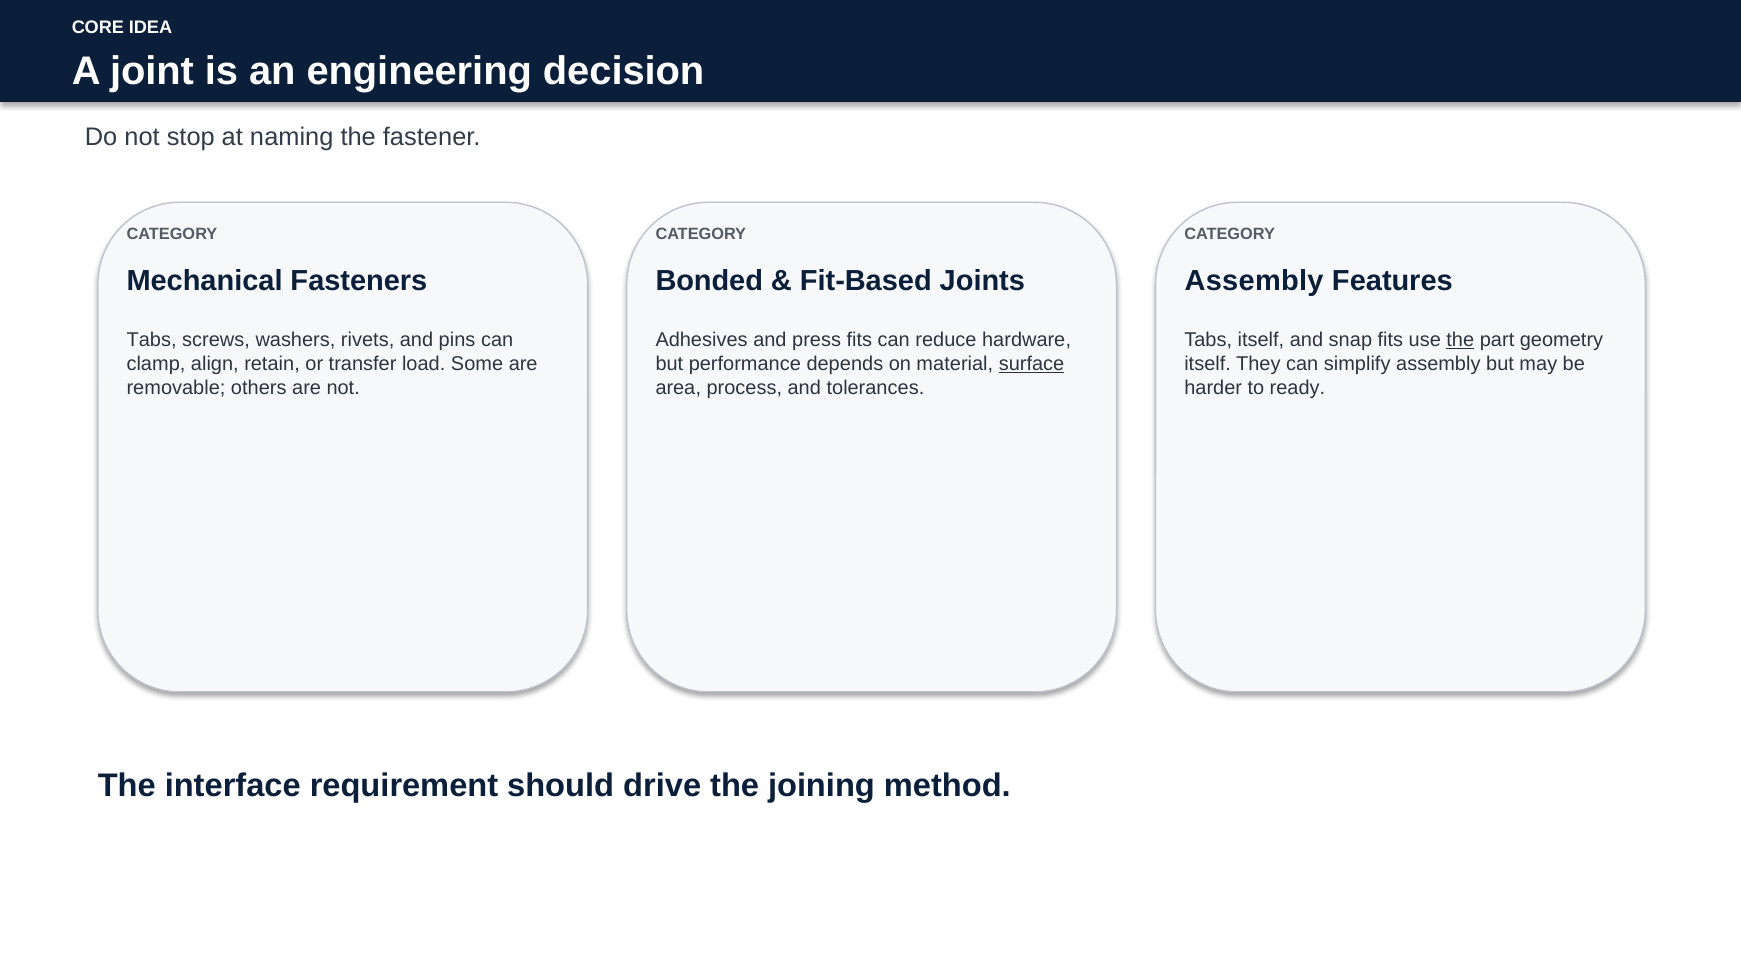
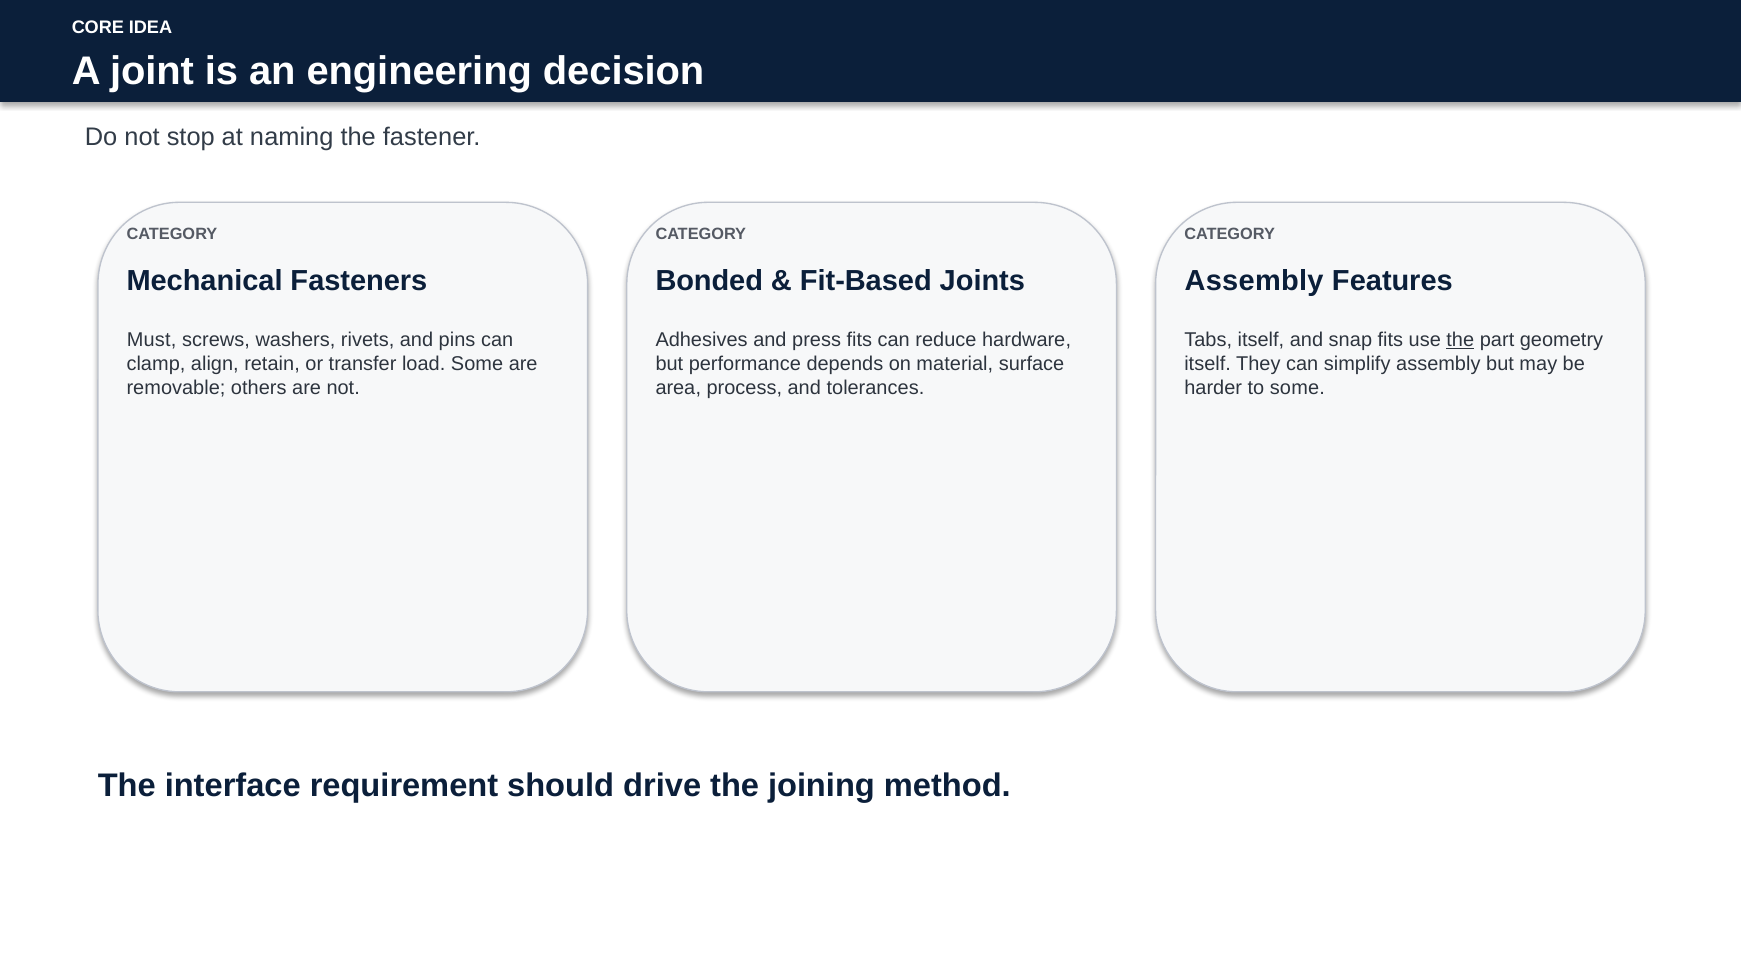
Tabs at (152, 340): Tabs -> Must
surface underline: present -> none
to ready: ready -> some
